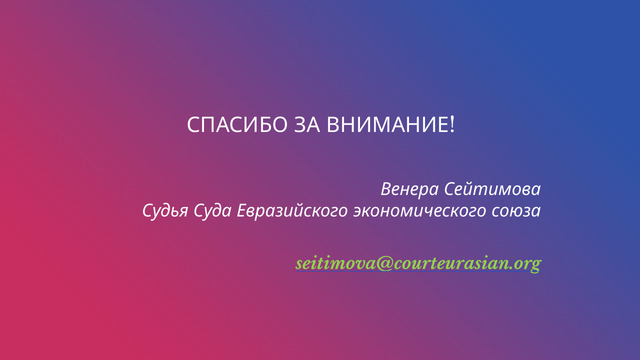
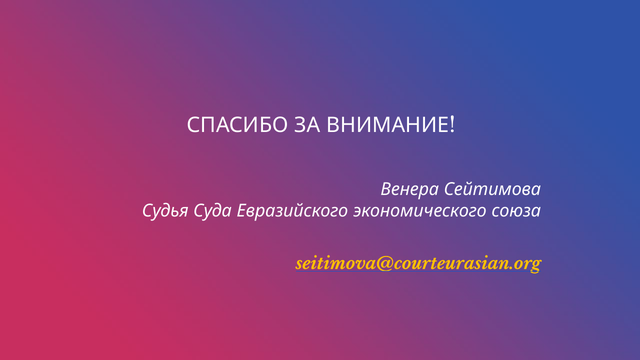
seitimova@courteurasian.org colour: light green -> yellow
